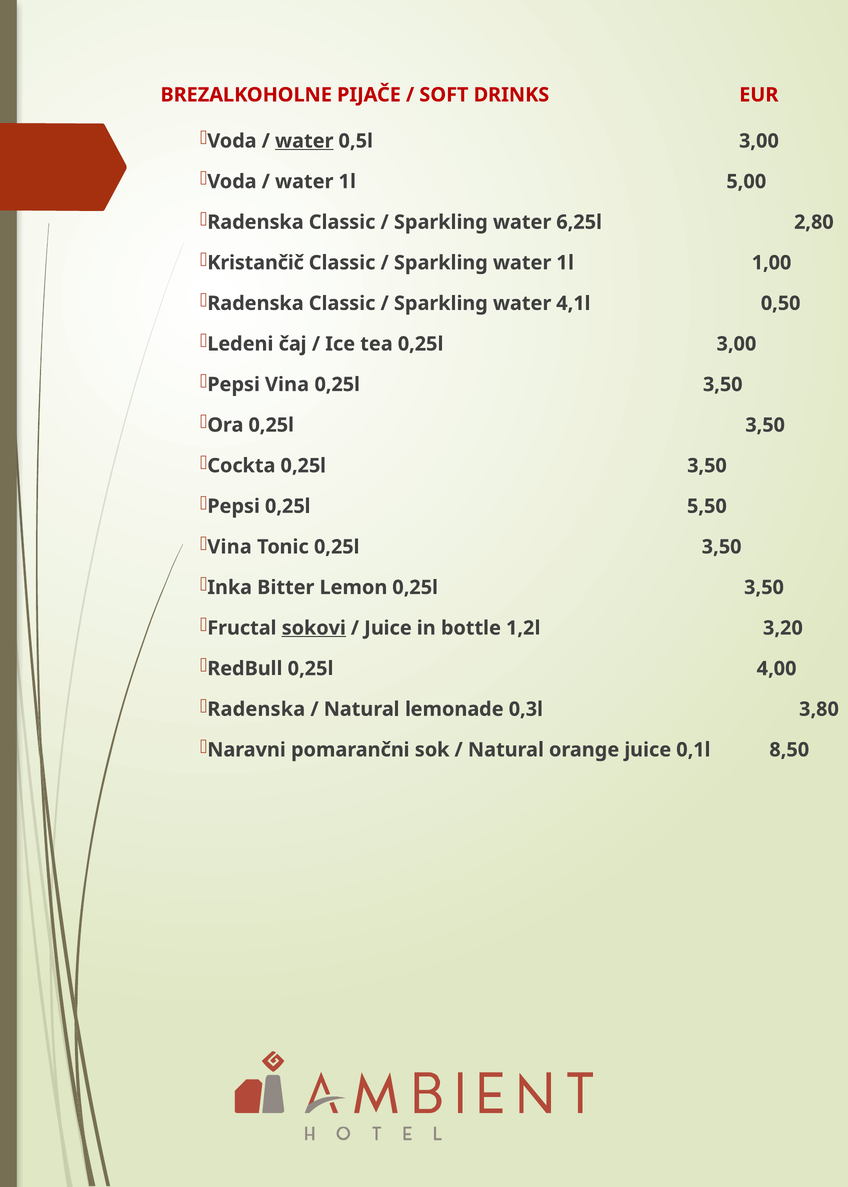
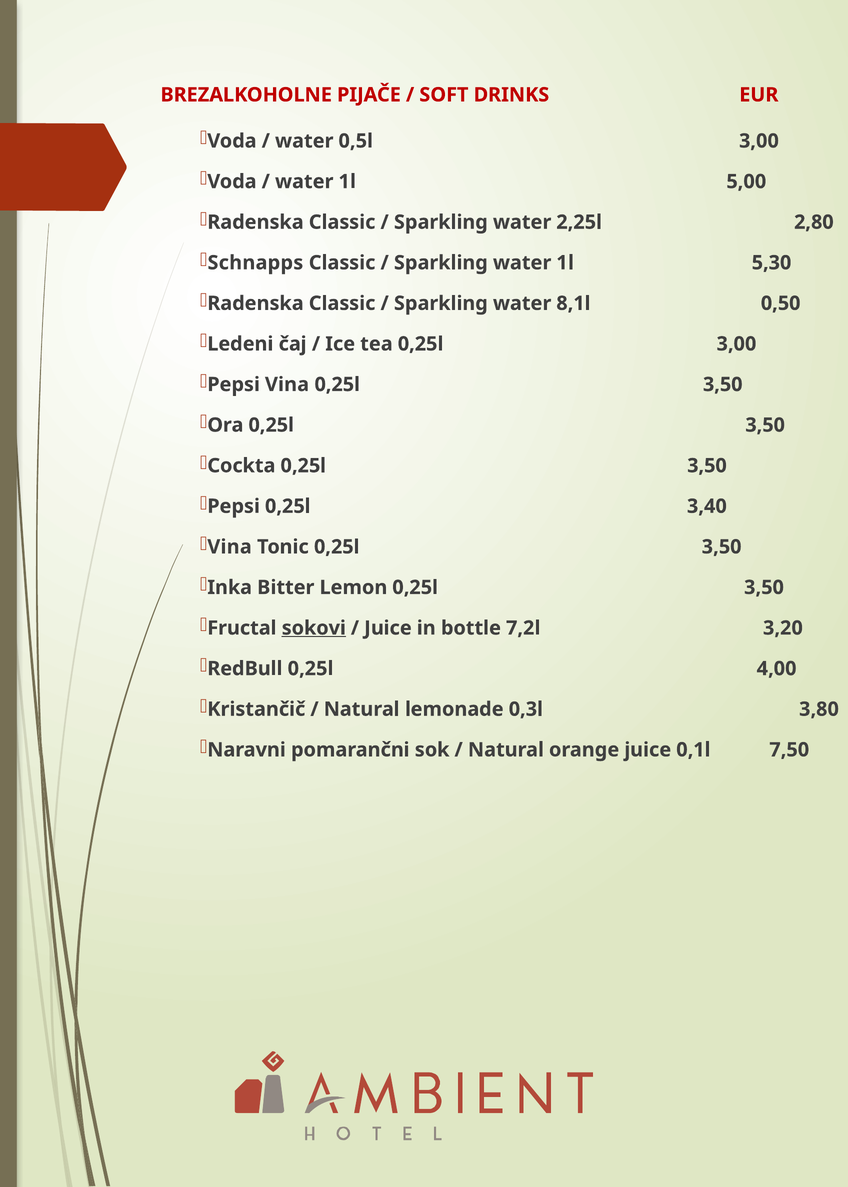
water at (304, 141) underline: present -> none
6,25l: 6,25l -> 2,25l
Kristančič: Kristančič -> Schnapps
1,00: 1,00 -> 5,30
4,1l: 4,1l -> 8,1l
5,50: 5,50 -> 3,40
1,2l: 1,2l -> 7,2l
Radenska at (256, 709): Radenska -> Kristančič
8,50: 8,50 -> 7,50
